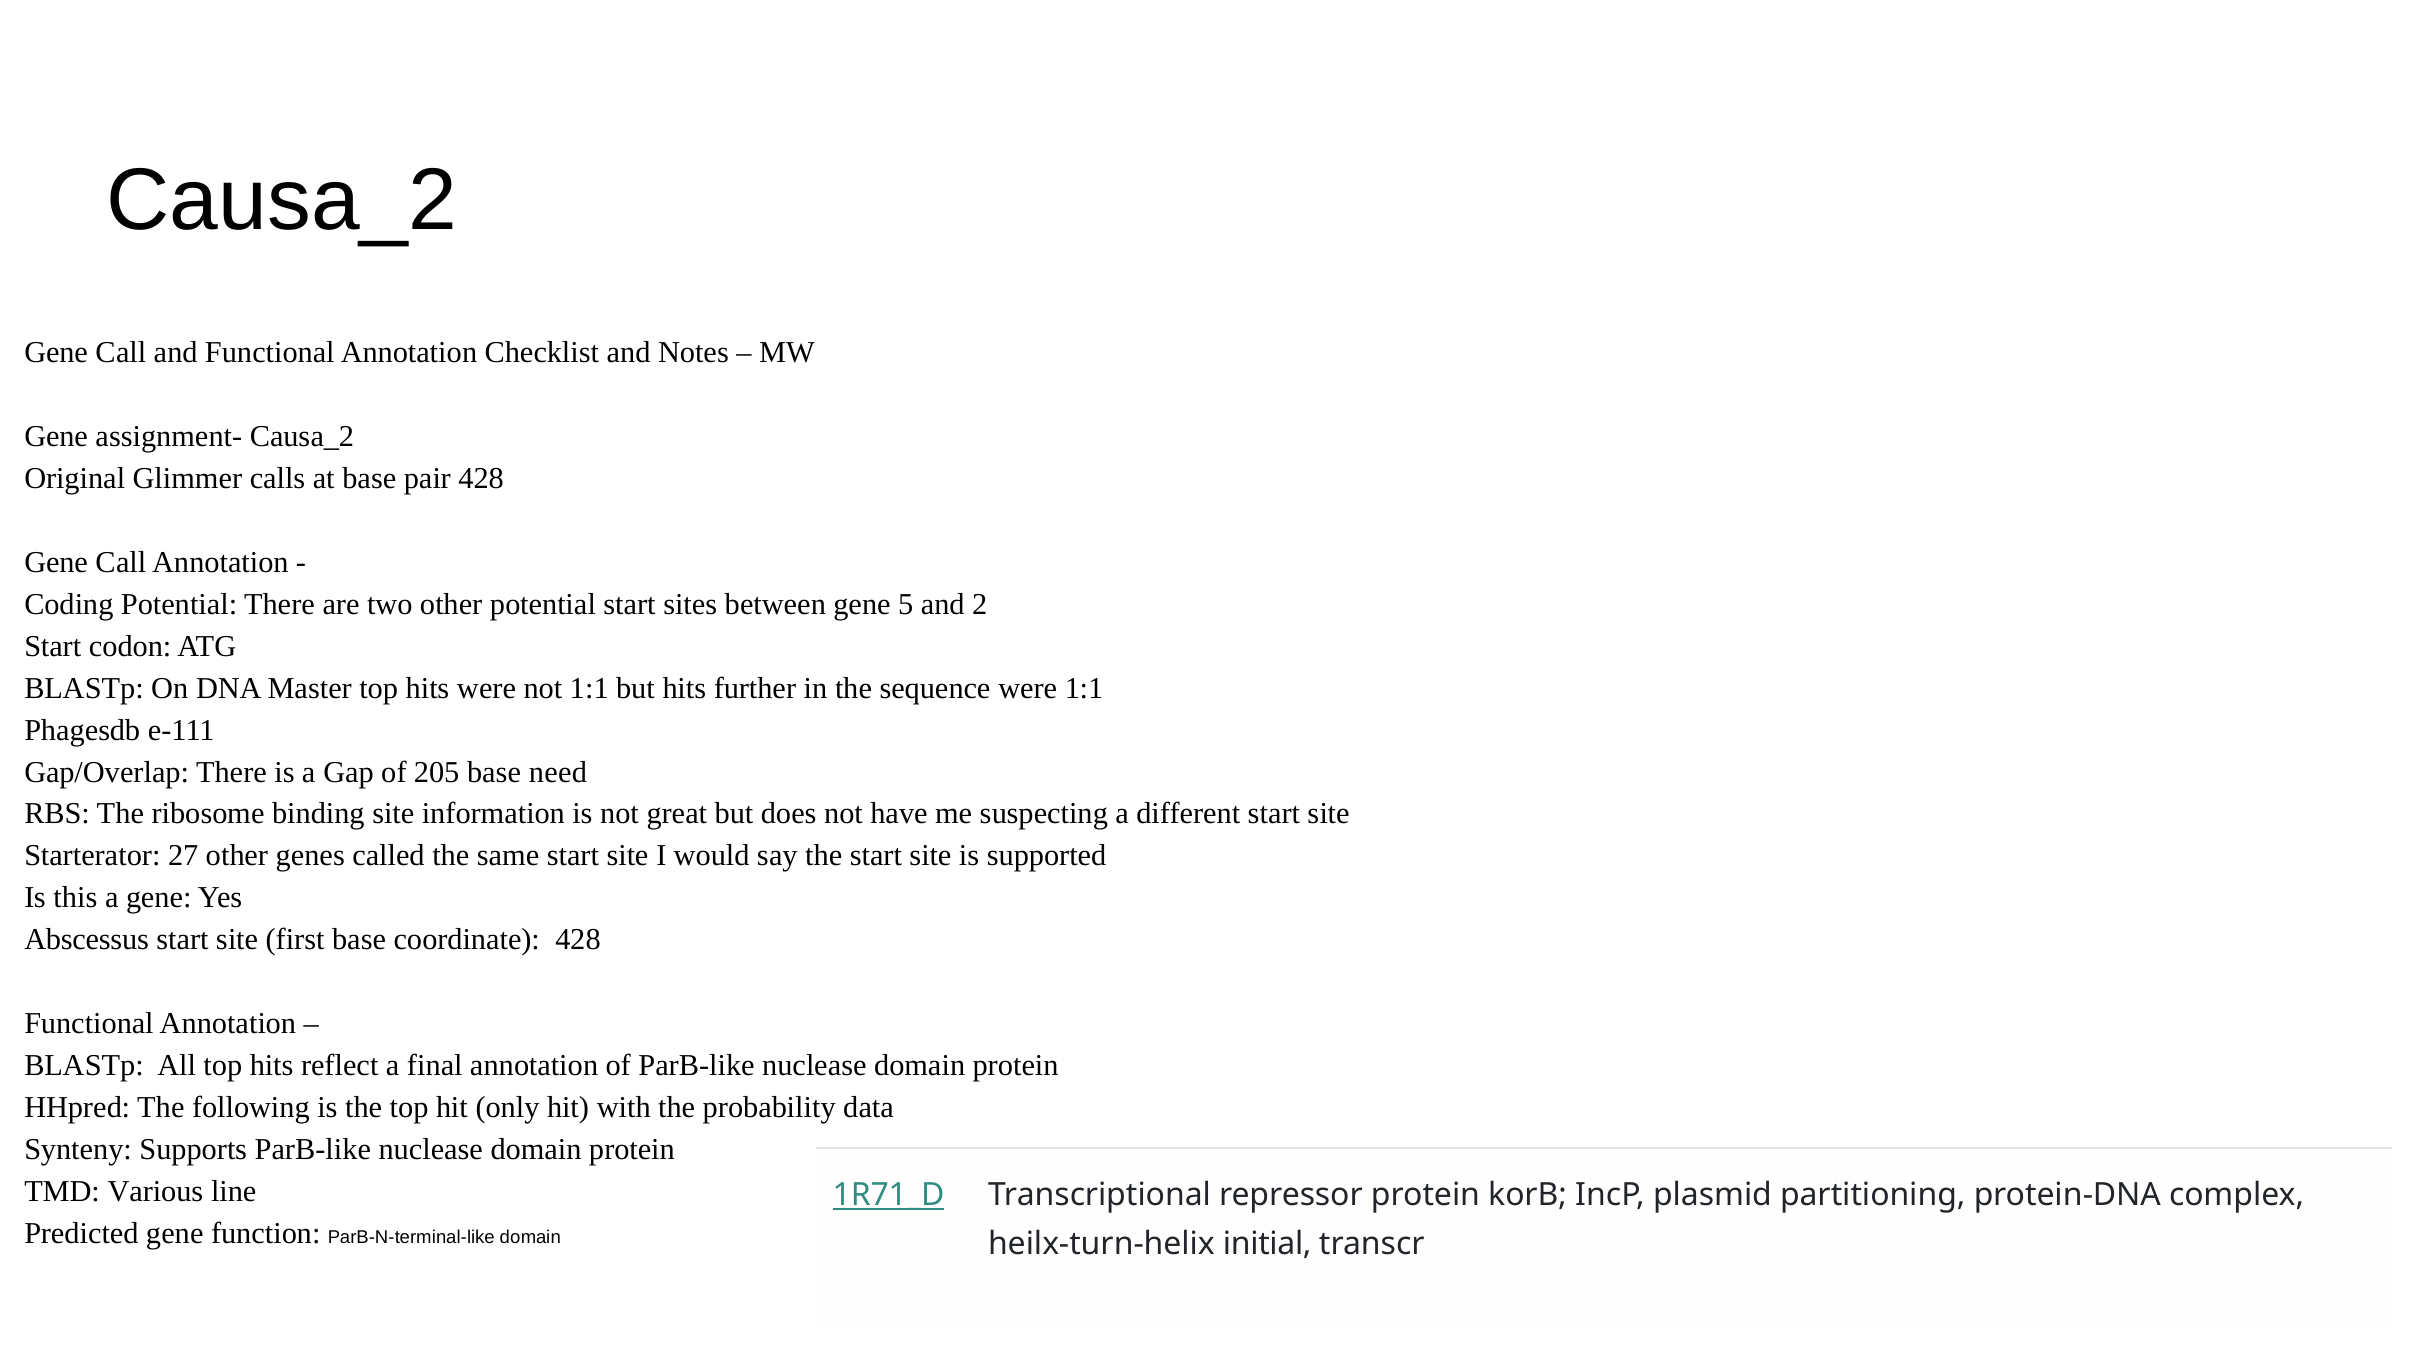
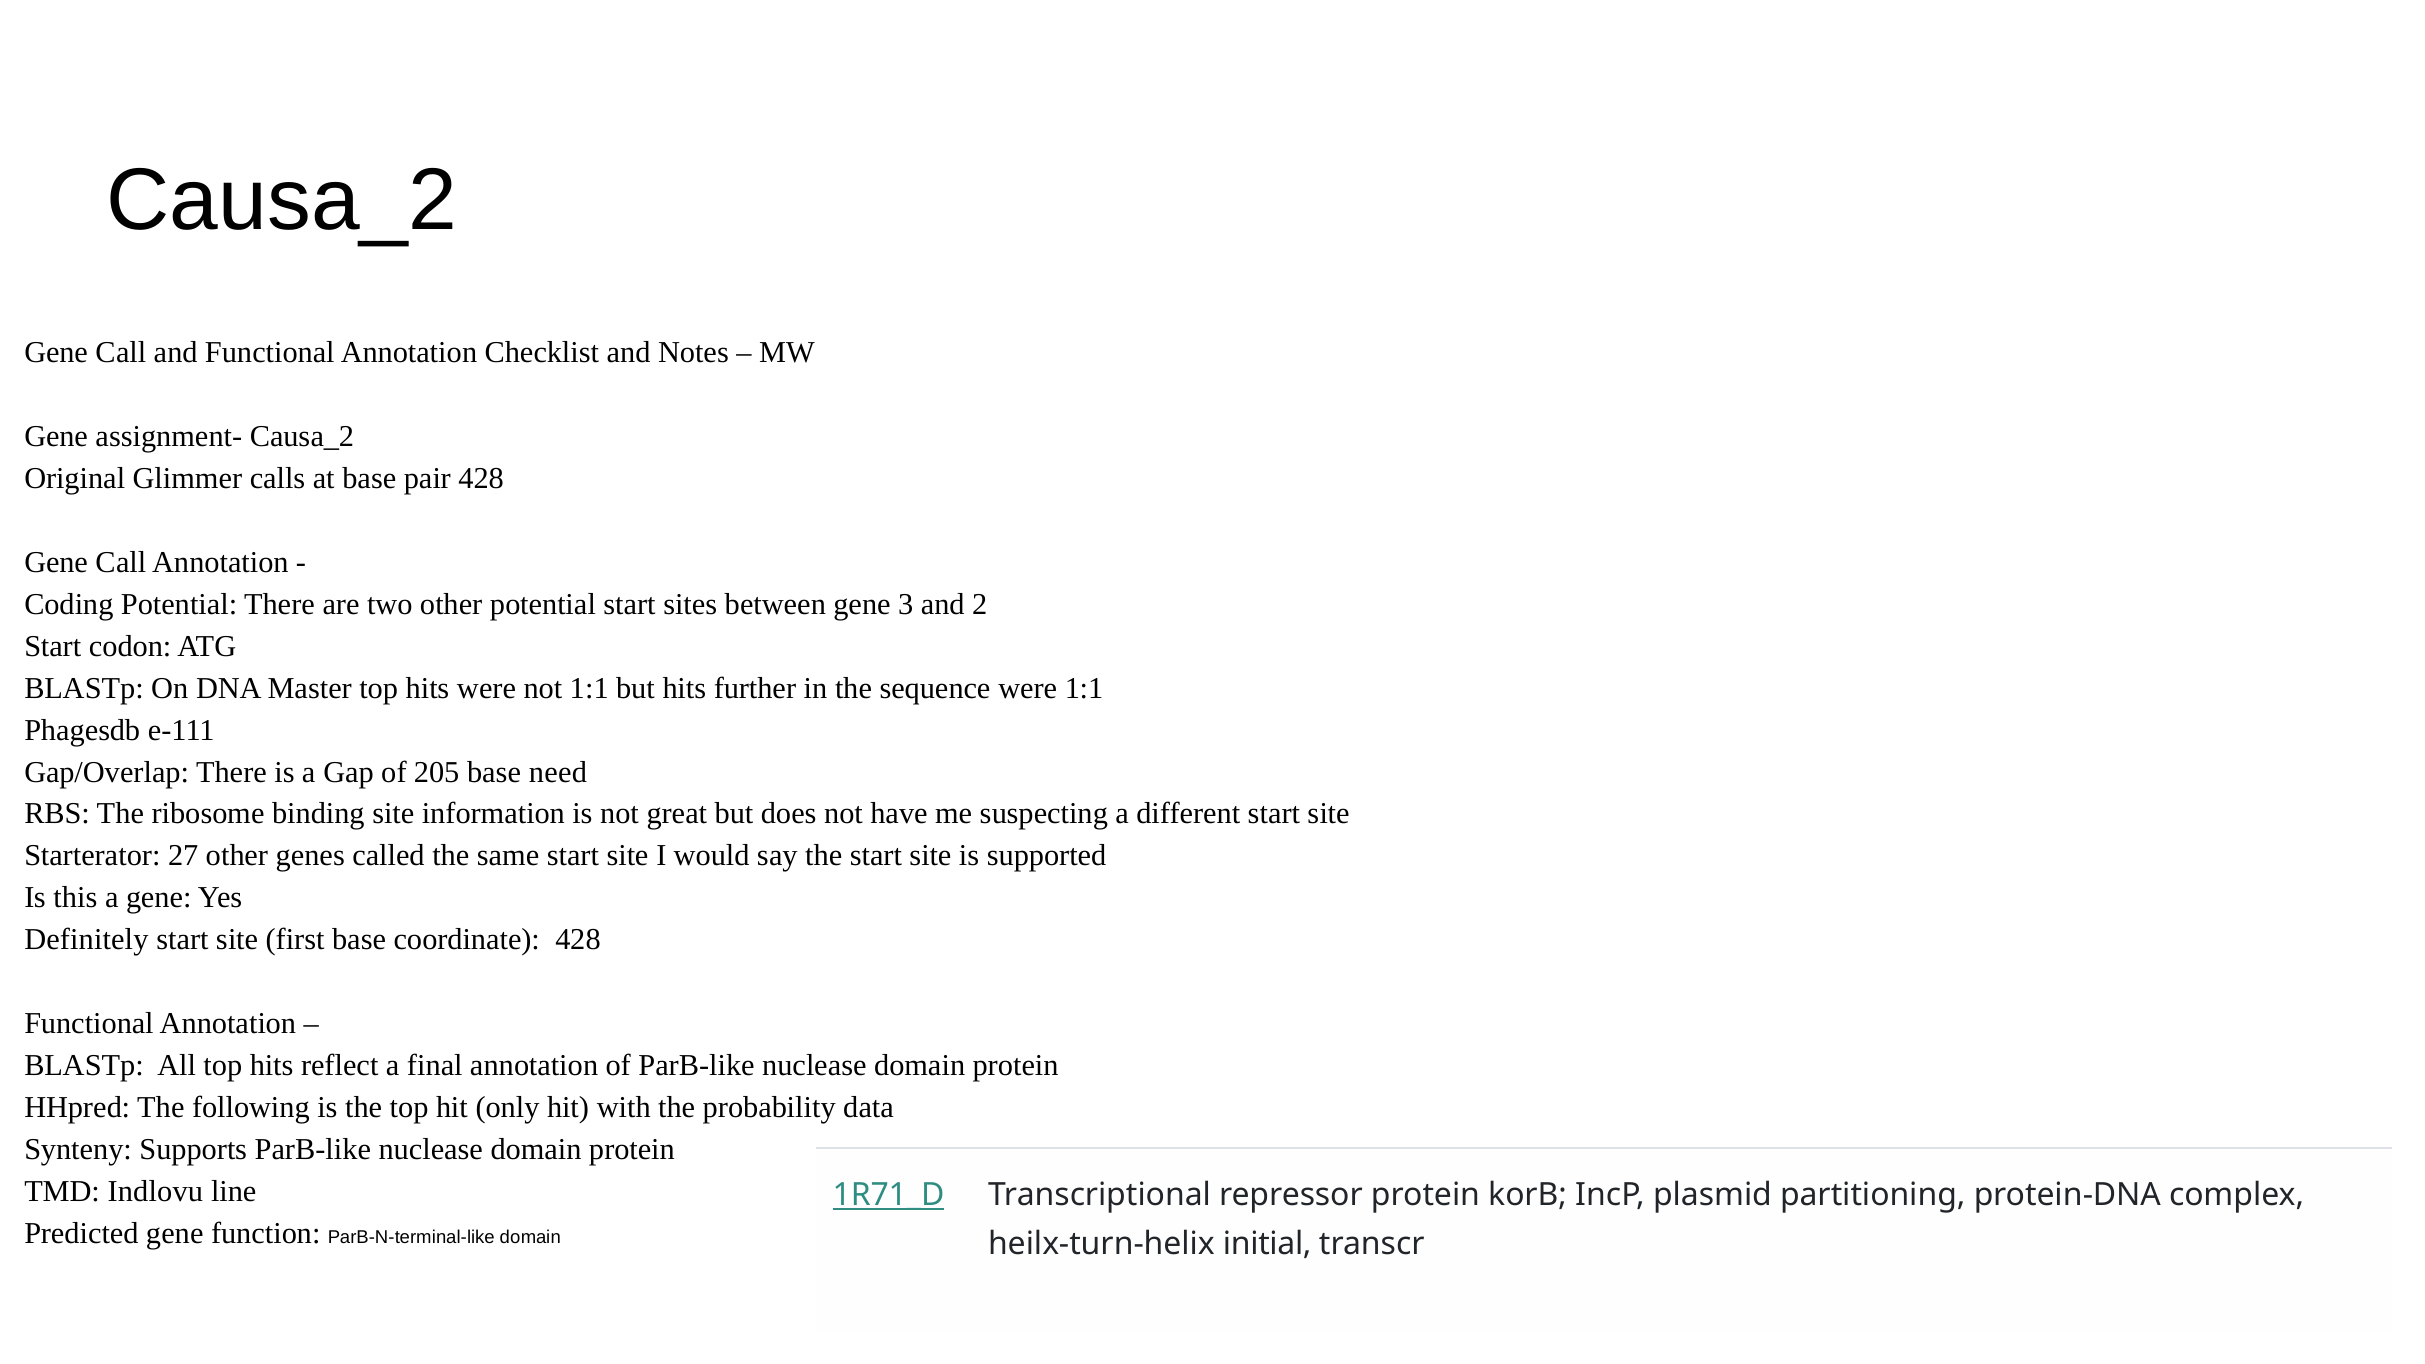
5: 5 -> 3
Abscessus: Abscessus -> Definitely
Various: Various -> Indlovu
